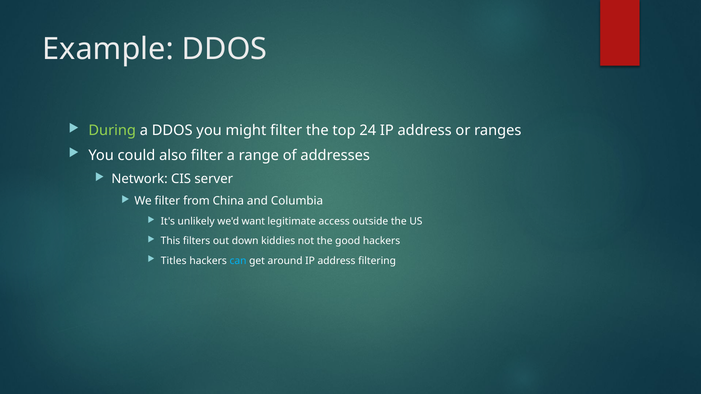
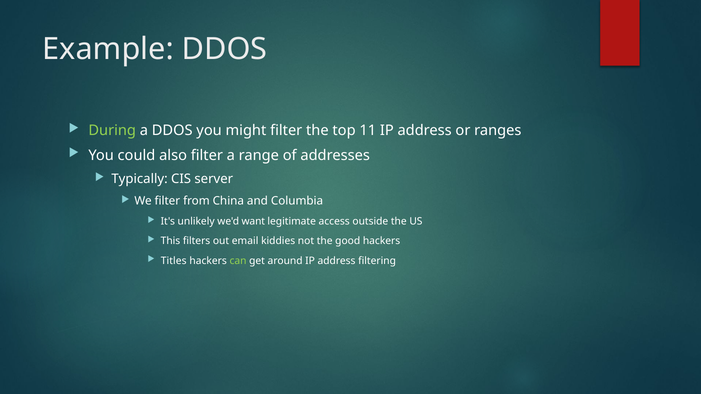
24: 24 -> 11
Network: Network -> Typically
down: down -> email
can colour: light blue -> light green
